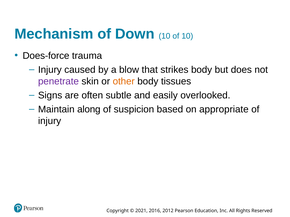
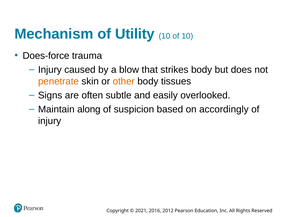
Down: Down -> Utility
penetrate colour: purple -> orange
appropriate: appropriate -> accordingly
